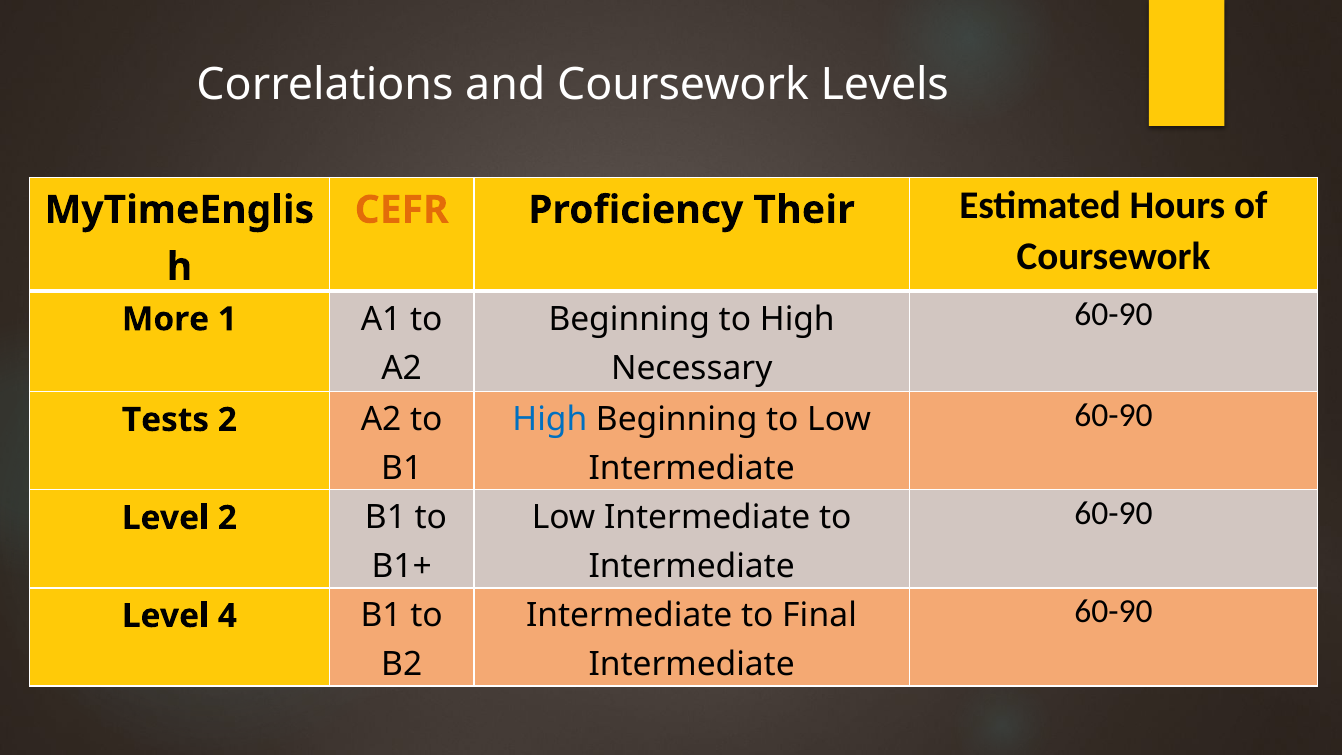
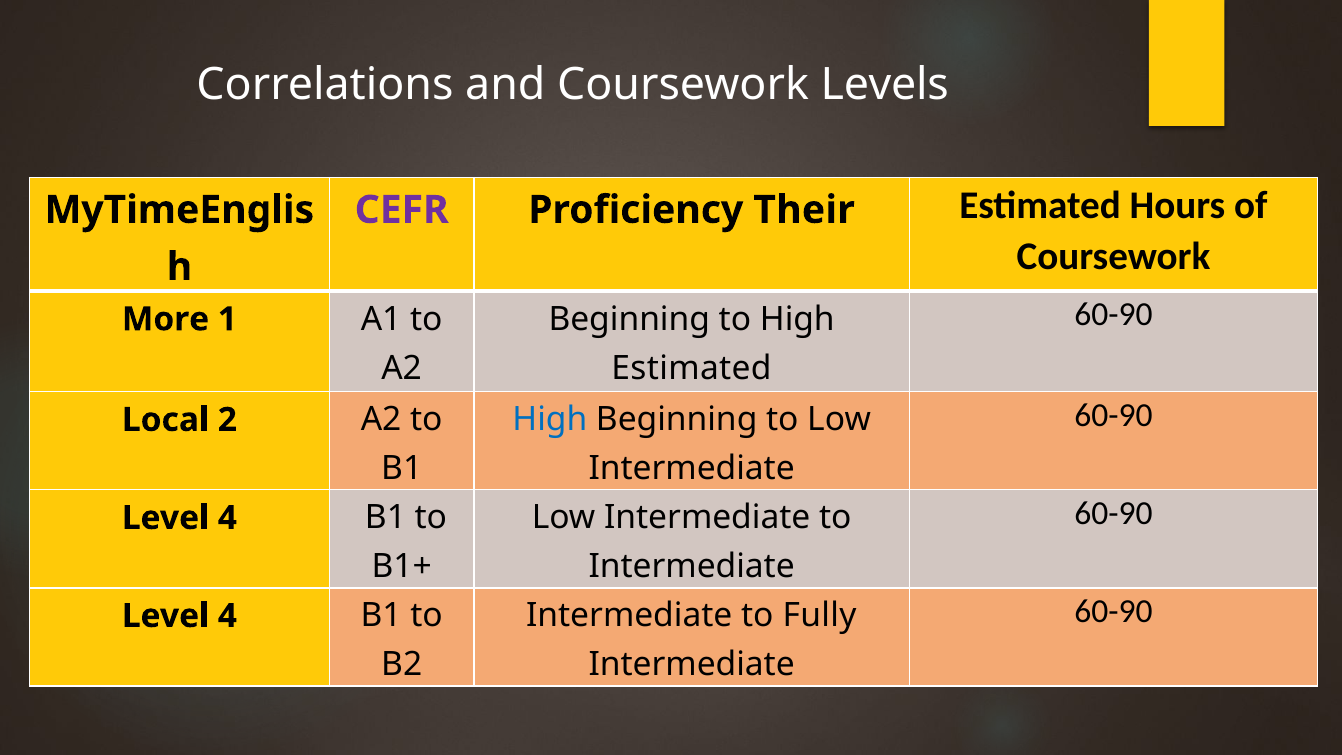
CEFR colour: orange -> purple
Necessary at (692, 368): Necessary -> Estimated
Tests: Tests -> Local
2 at (227, 518): 2 -> 4
Final: Final -> Fully
